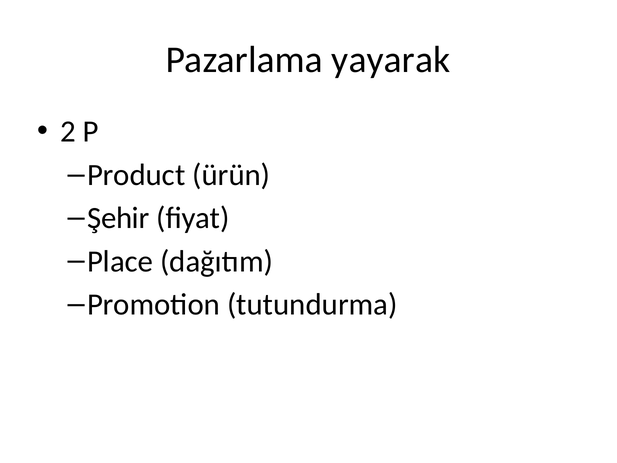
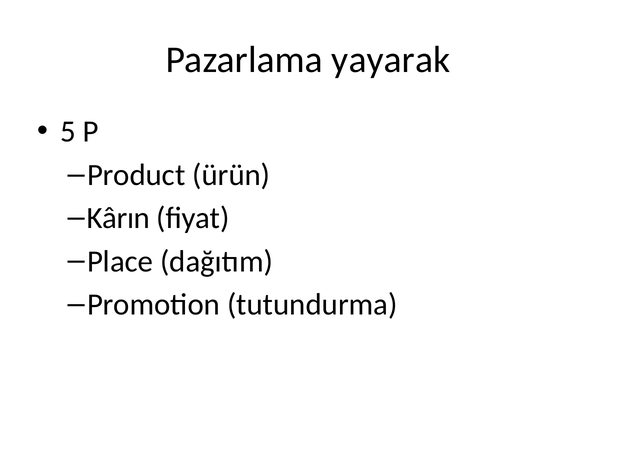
2: 2 -> 5
Şehir: Şehir -> Kârın
